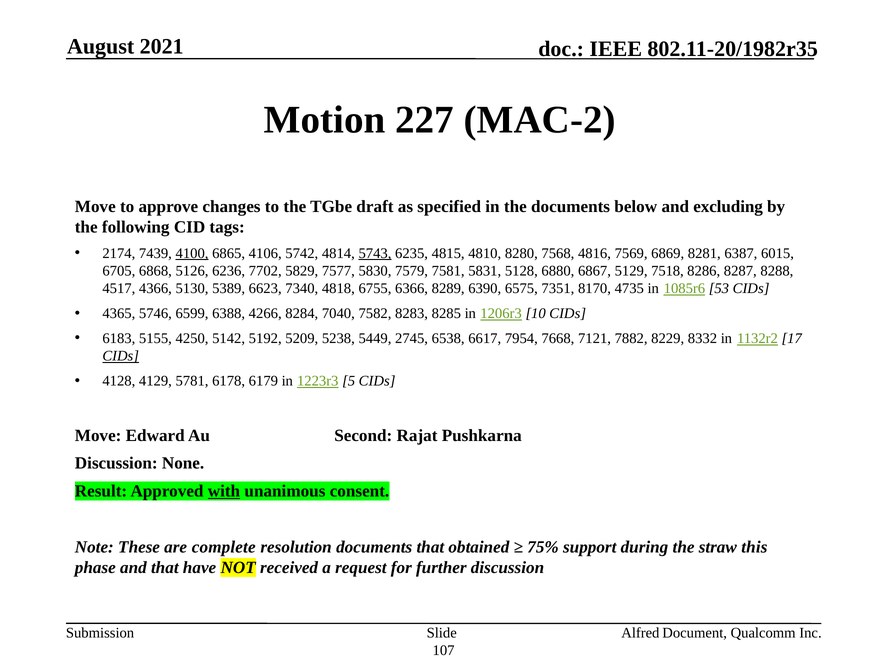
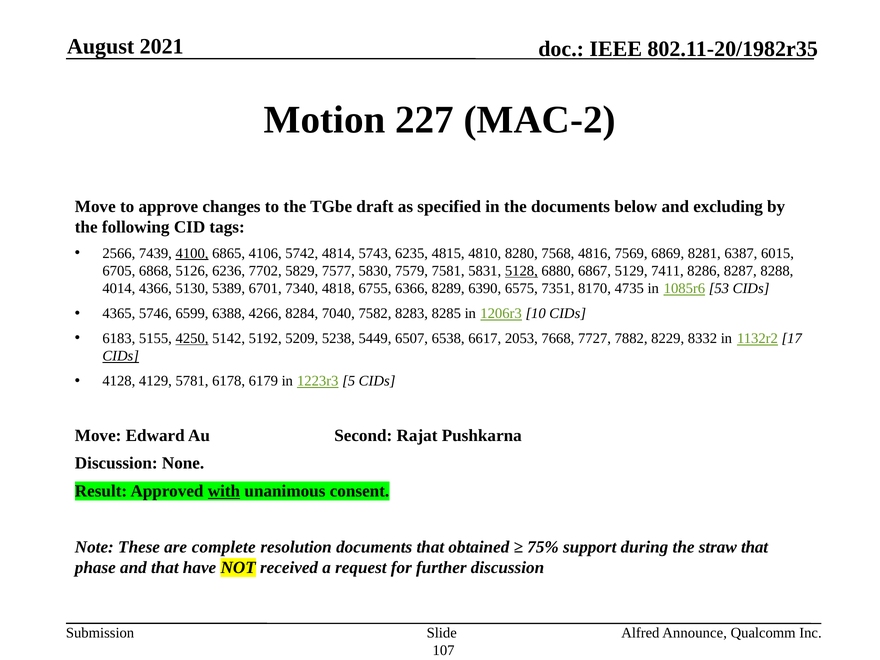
2174: 2174 -> 2566
5743 underline: present -> none
5128 underline: none -> present
7518: 7518 -> 7411
4517: 4517 -> 4014
6623: 6623 -> 6701
4250 underline: none -> present
2745: 2745 -> 6507
7954: 7954 -> 2053
7121: 7121 -> 7727
straw this: this -> that
Document: Document -> Announce
